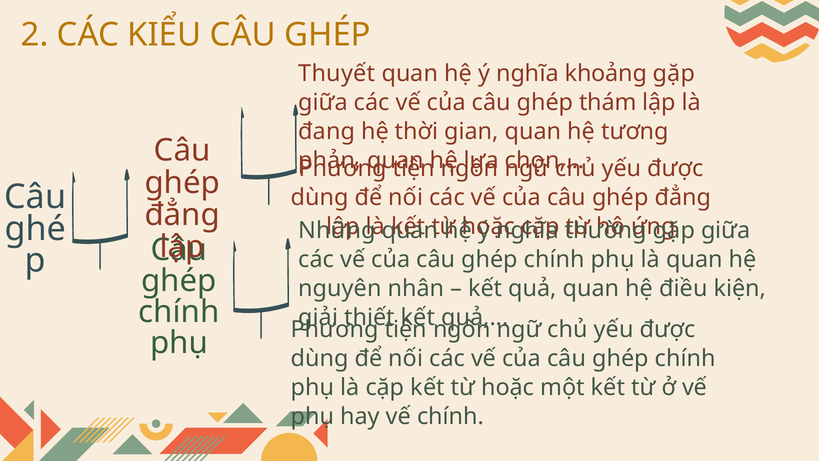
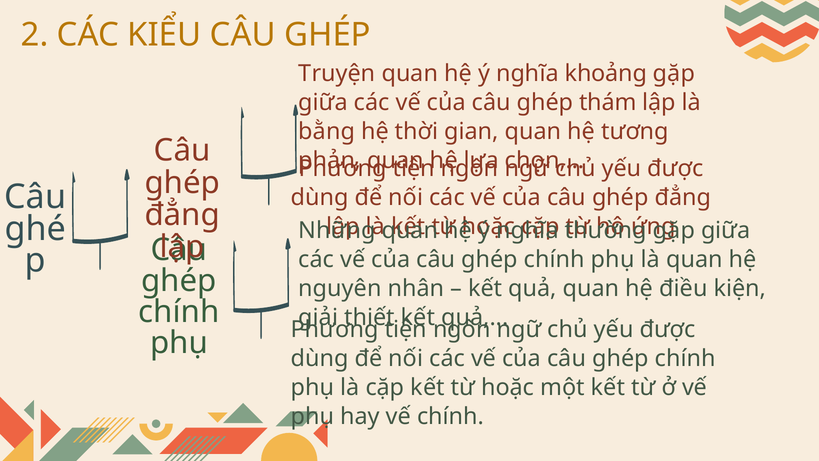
Thuyết: Thuyết -> Truyện
đang: đang -> bằng
